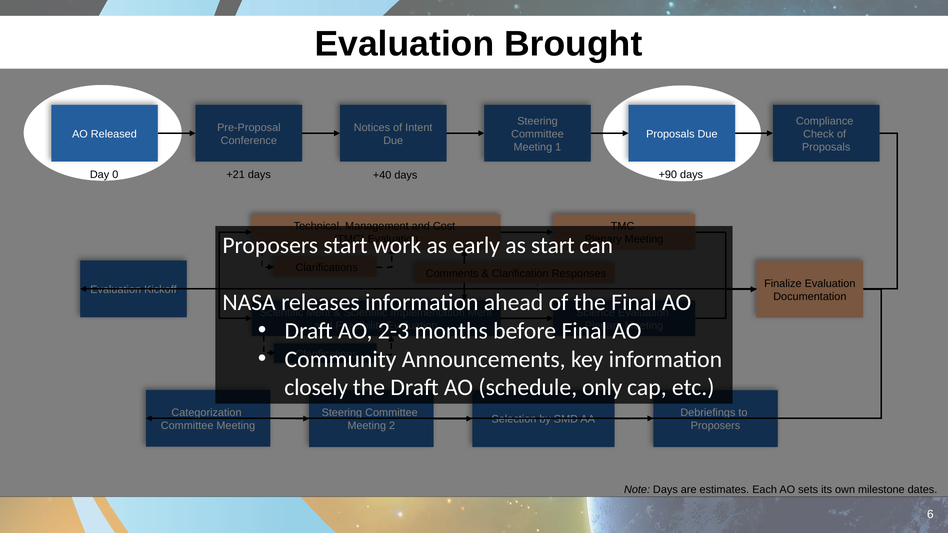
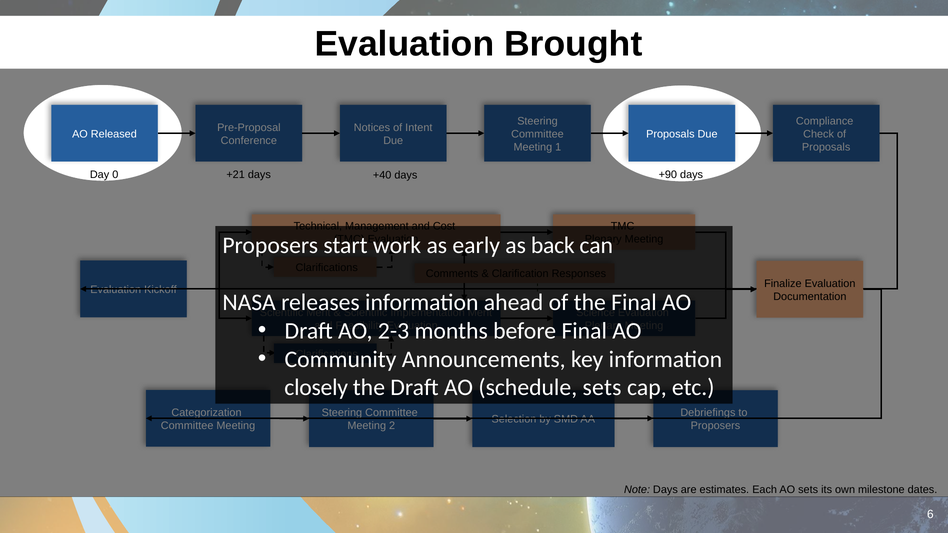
as start: start -> back
schedule only: only -> sets
